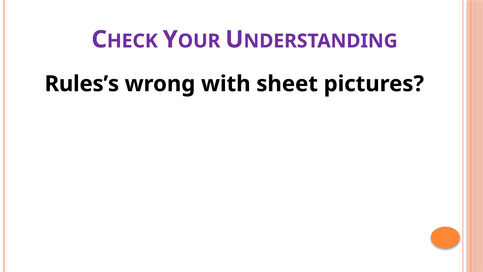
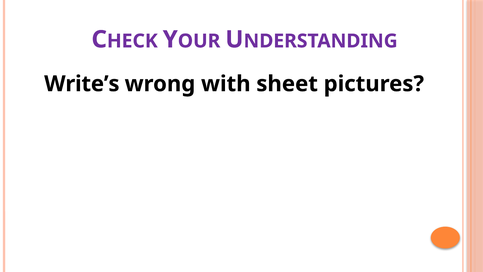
Rules’s: Rules’s -> Write’s
